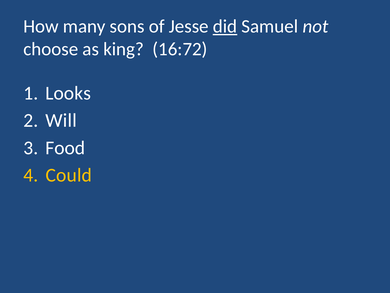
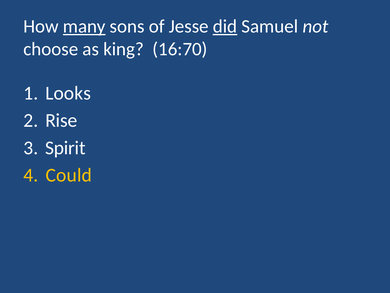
many underline: none -> present
16:72: 16:72 -> 16:70
Will: Will -> Rise
Food: Food -> Spirit
